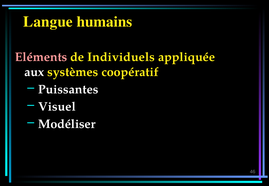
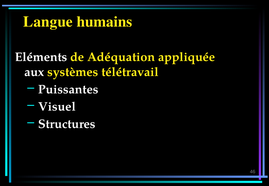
Eléments colour: pink -> white
Individuels: Individuels -> Adéquation
coopératif: coopératif -> télétravail
Modéliser: Modéliser -> Structures
